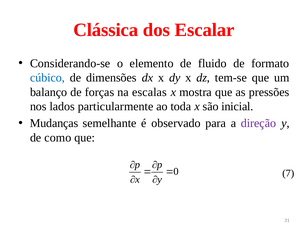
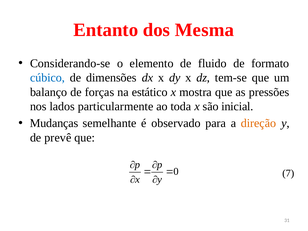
Clássica: Clássica -> Entanto
Escalar: Escalar -> Mesma
escalas: escalas -> estático
direção colour: purple -> orange
como: como -> prevê
